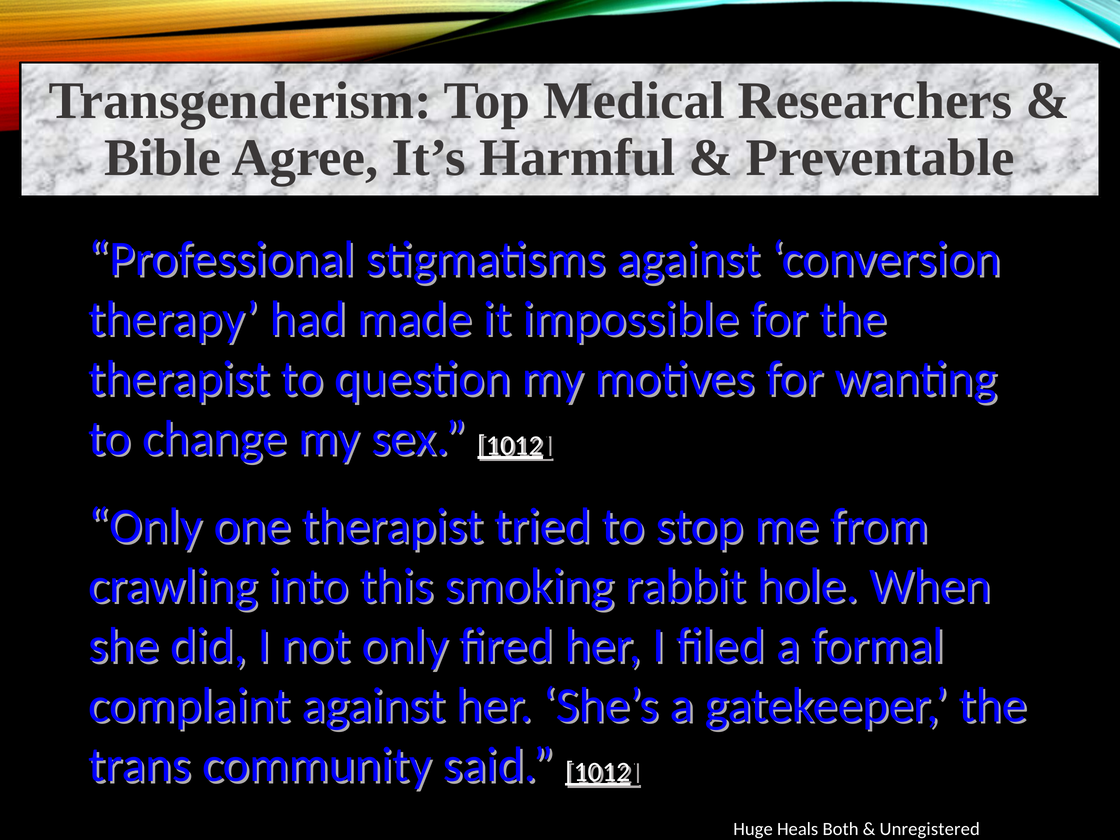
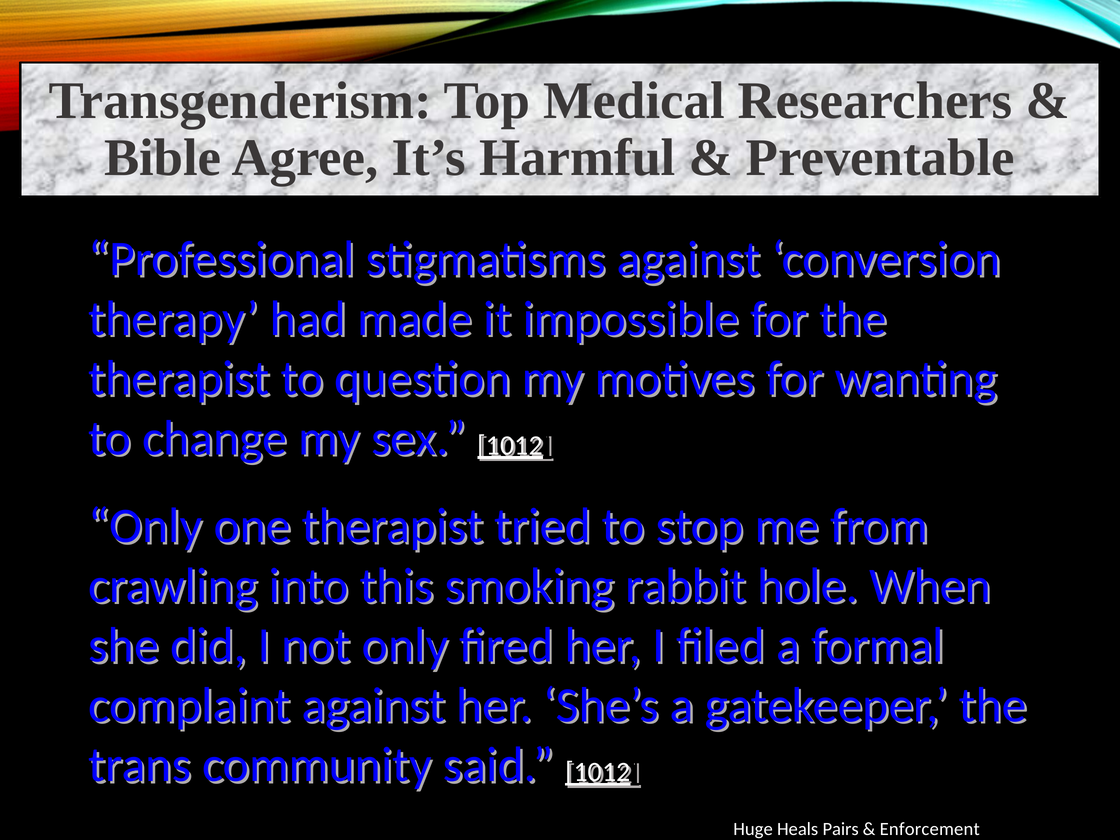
Both: Both -> Pairs
Unregistered: Unregistered -> Enforcement
